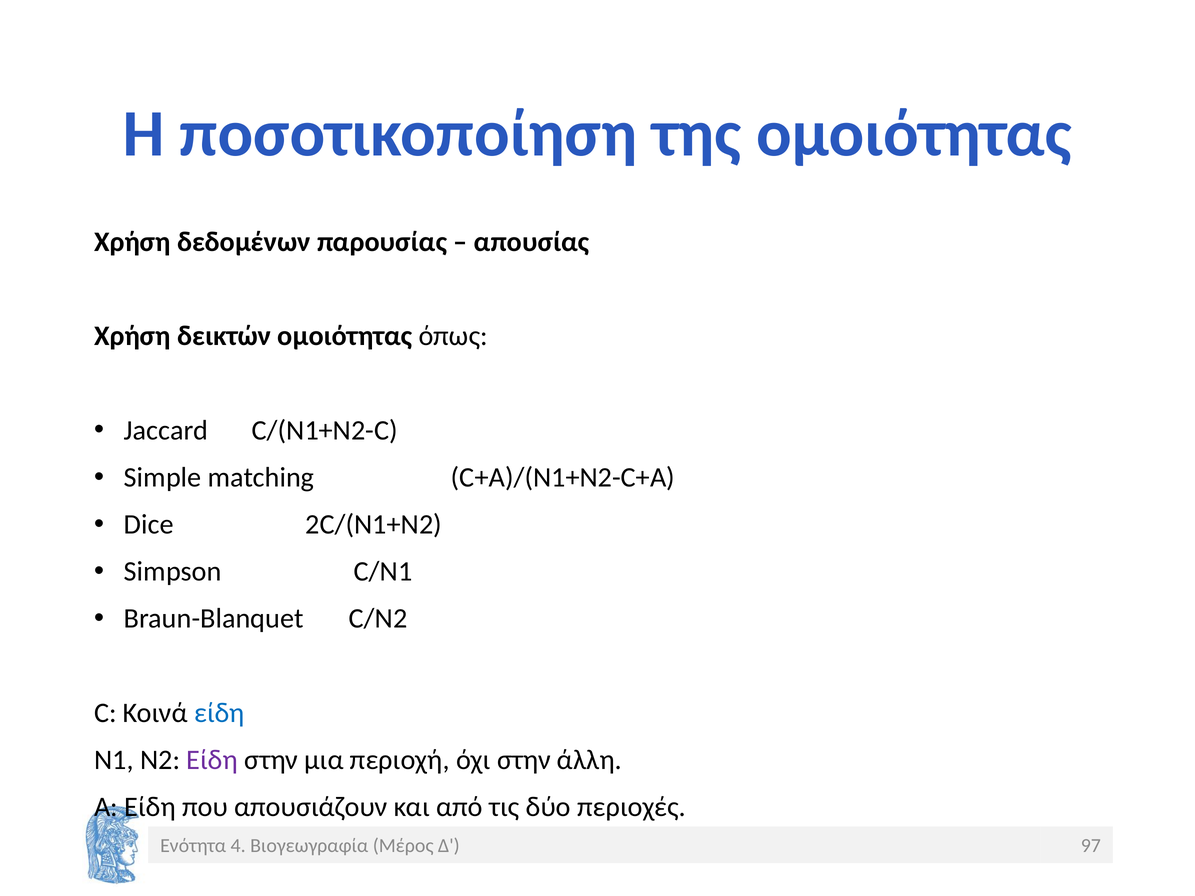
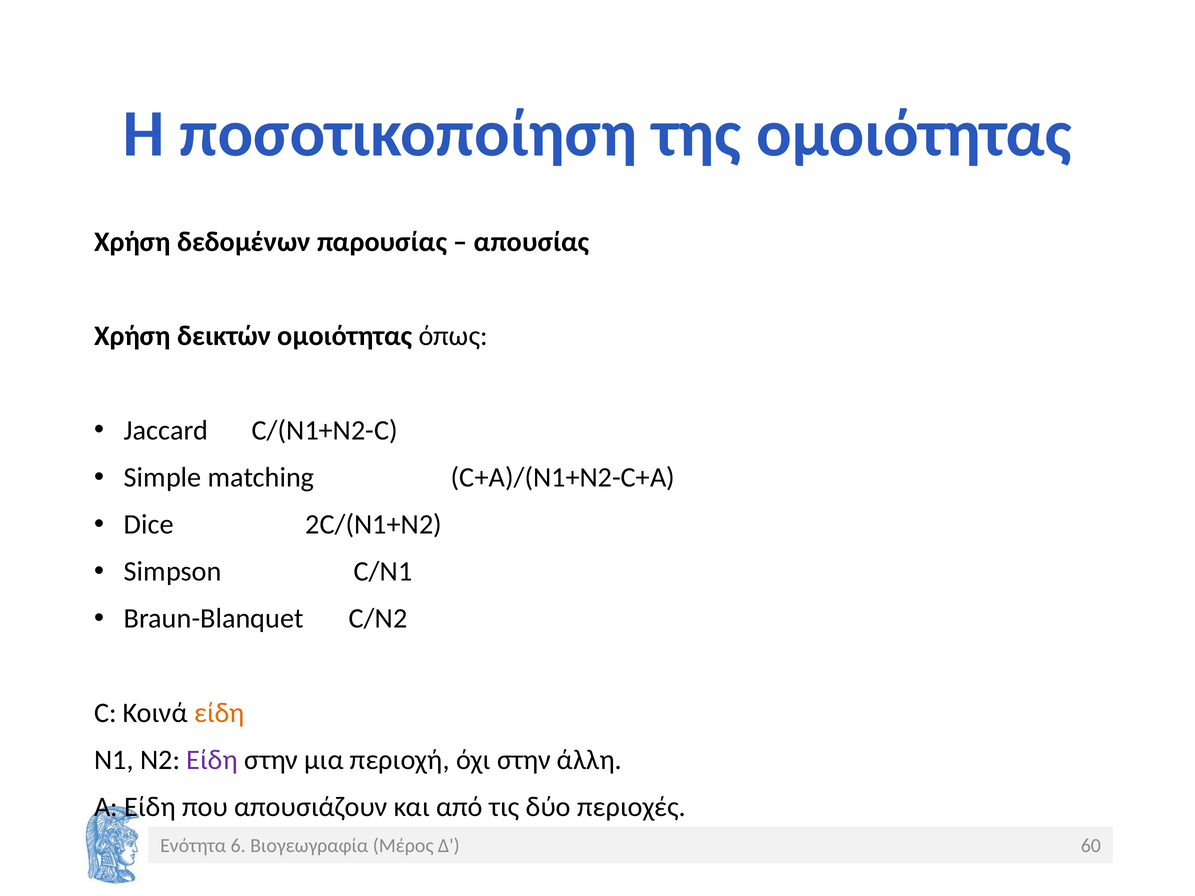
είδη at (219, 713) colour: blue -> orange
4: 4 -> 6
97: 97 -> 60
